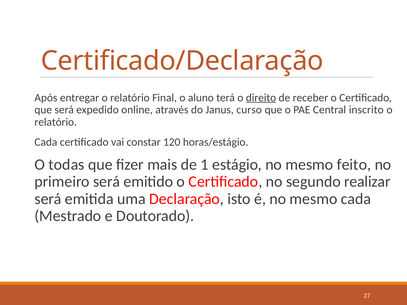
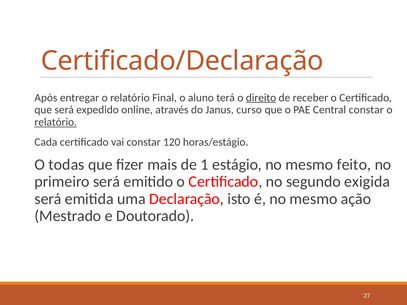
Central inscrito: inscrito -> constar
relatório at (56, 122) underline: none -> present
realizar: realizar -> exigida
mesmo cada: cada -> ação
